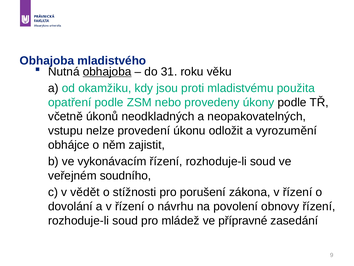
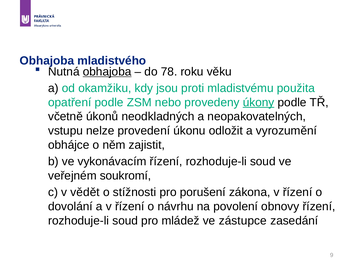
31: 31 -> 78
úkony underline: none -> present
soudního: soudního -> soukromí
přípravné: přípravné -> zástupce
